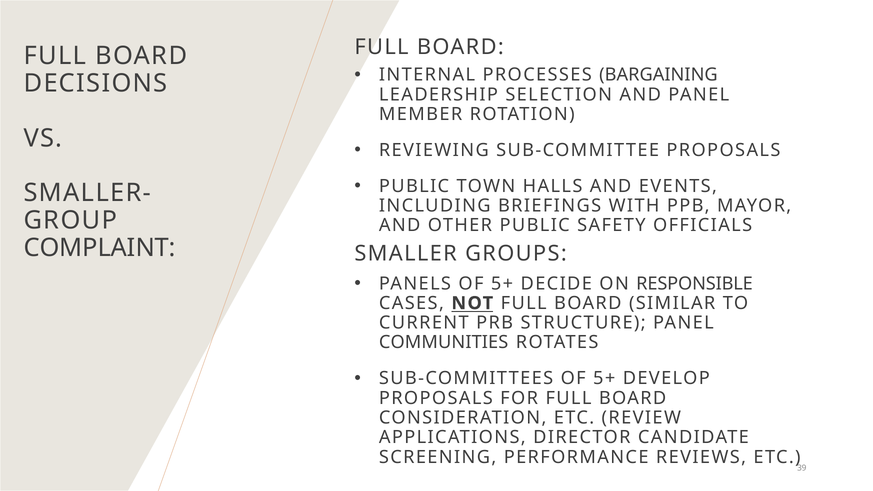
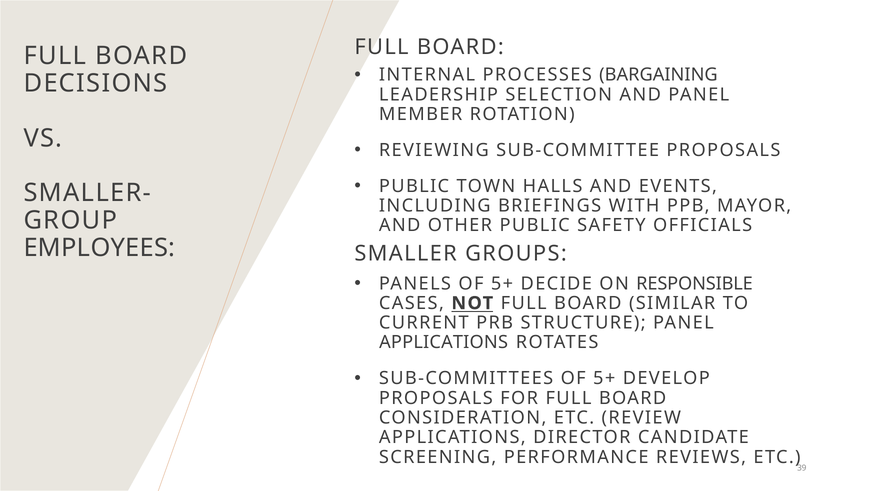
COMPLAINT: COMPLAINT -> EMPLOYEES
COMMUNITIES at (444, 342): COMMUNITIES -> APPLICATIONS
